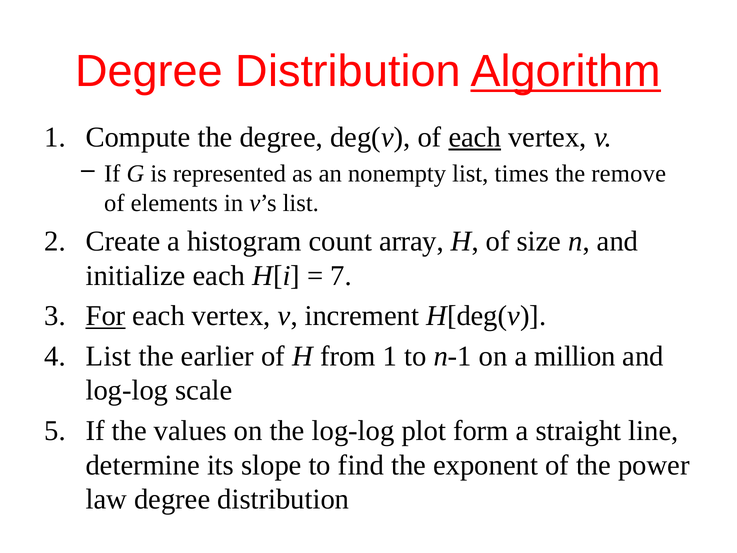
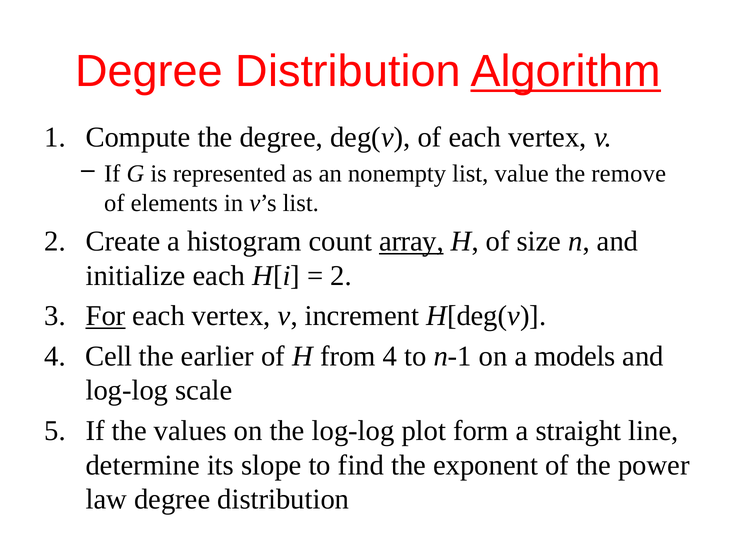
each at (475, 137) underline: present -> none
times: times -> value
array underline: none -> present
7 at (341, 276): 7 -> 2
List at (109, 356): List -> Cell
from 1: 1 -> 4
million: million -> models
